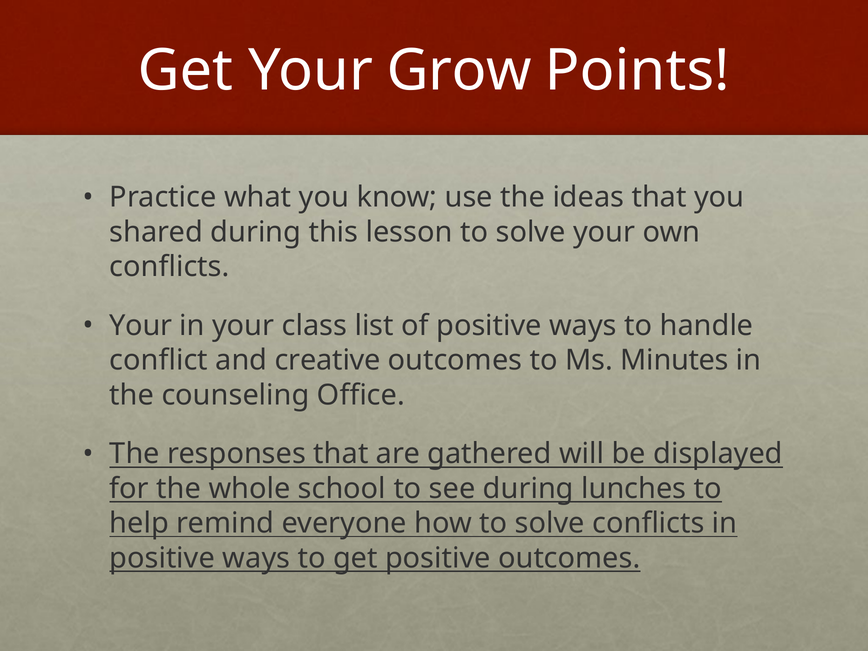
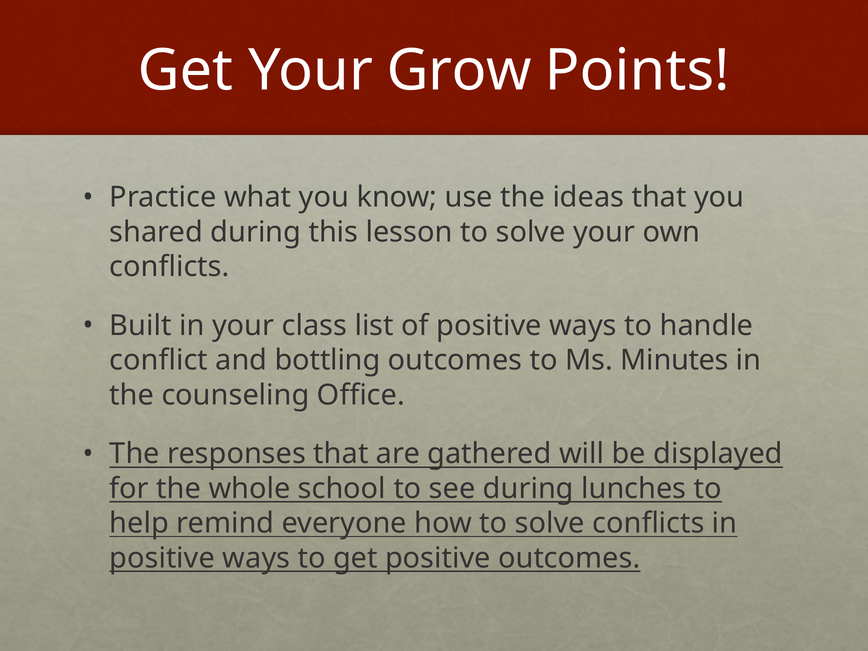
Your at (141, 326): Your -> Built
creative: creative -> bottling
